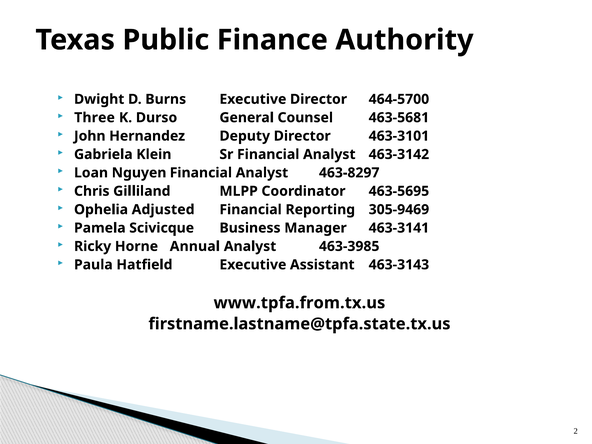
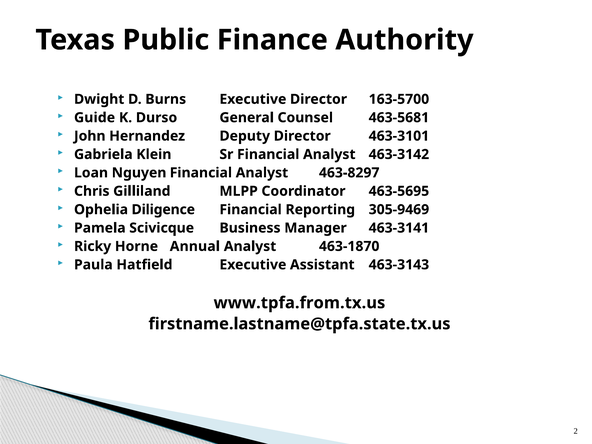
464-5700: 464-5700 -> 163-5700
Three: Three -> Guide
Adjusted: Adjusted -> Diligence
463-3985: 463-3985 -> 463-1870
